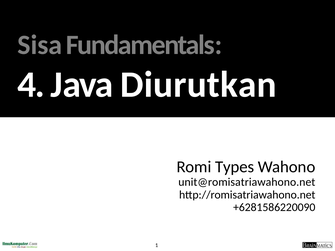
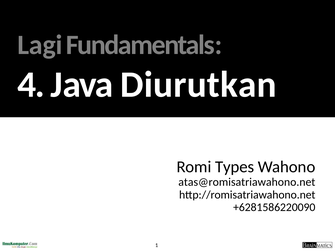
Sisa: Sisa -> Lagi
unit@romisatriawahono.net: unit@romisatriawahono.net -> atas@romisatriawahono.net
